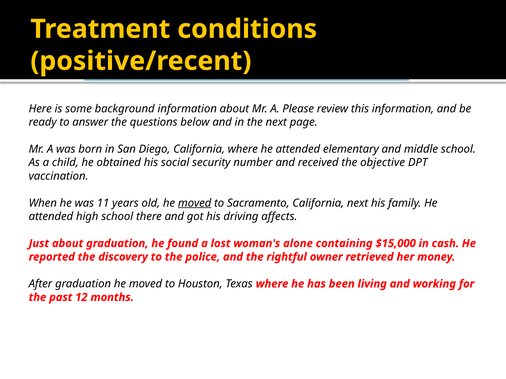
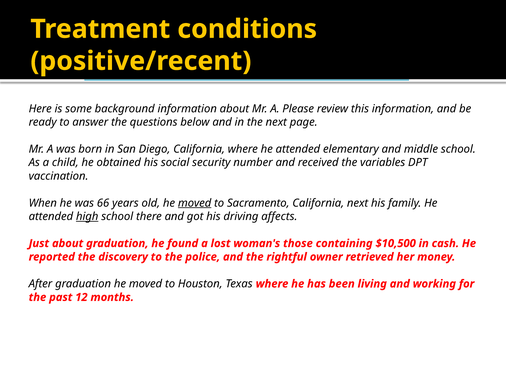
objective: objective -> variables
11: 11 -> 66
high underline: none -> present
alone: alone -> those
$15,000: $15,000 -> $10,500
